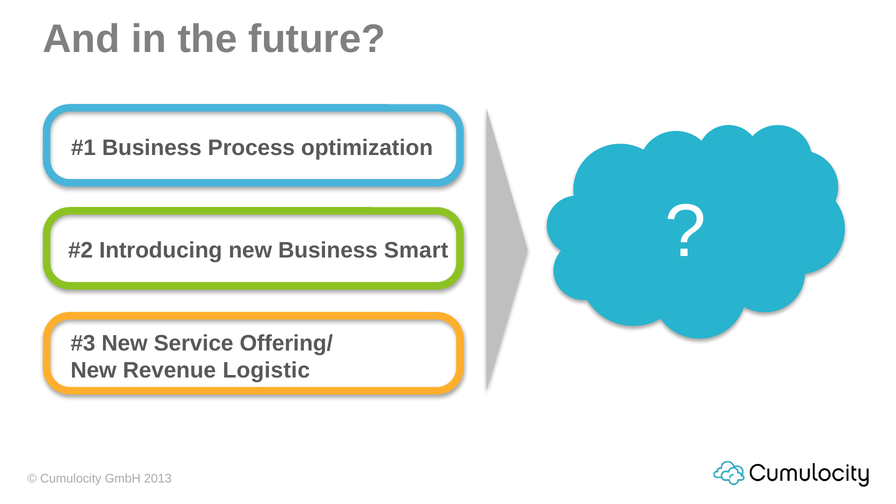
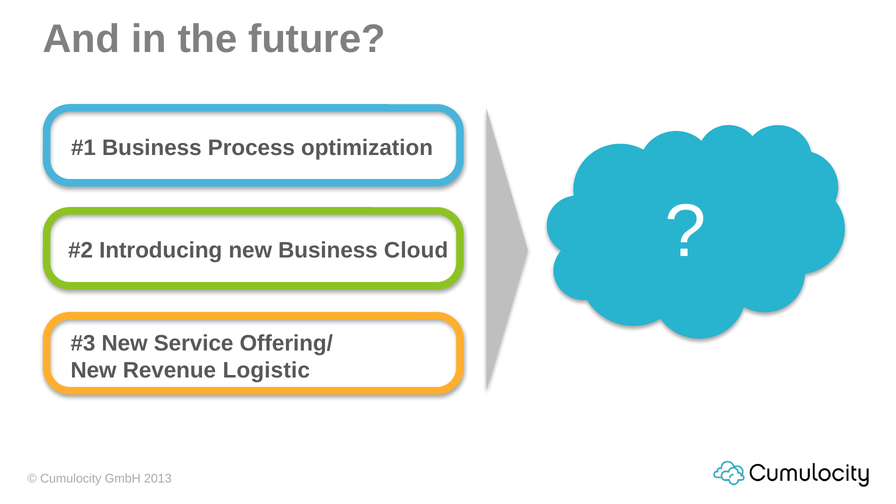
Smart: Smart -> Cloud
